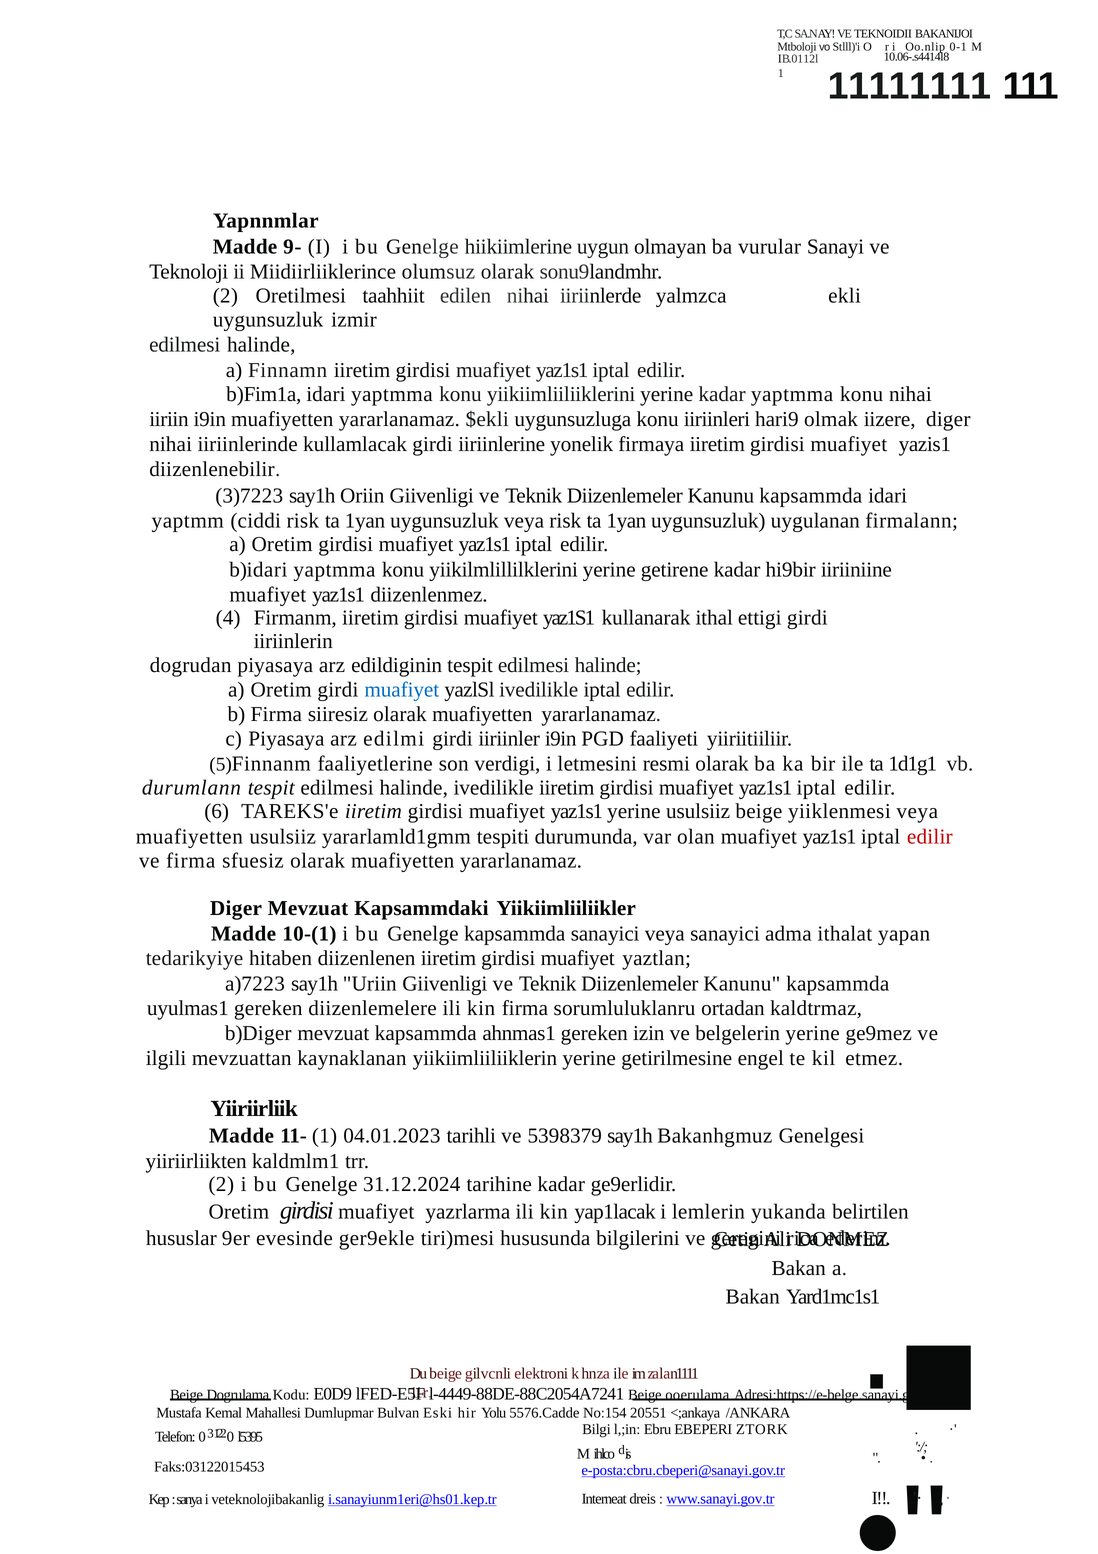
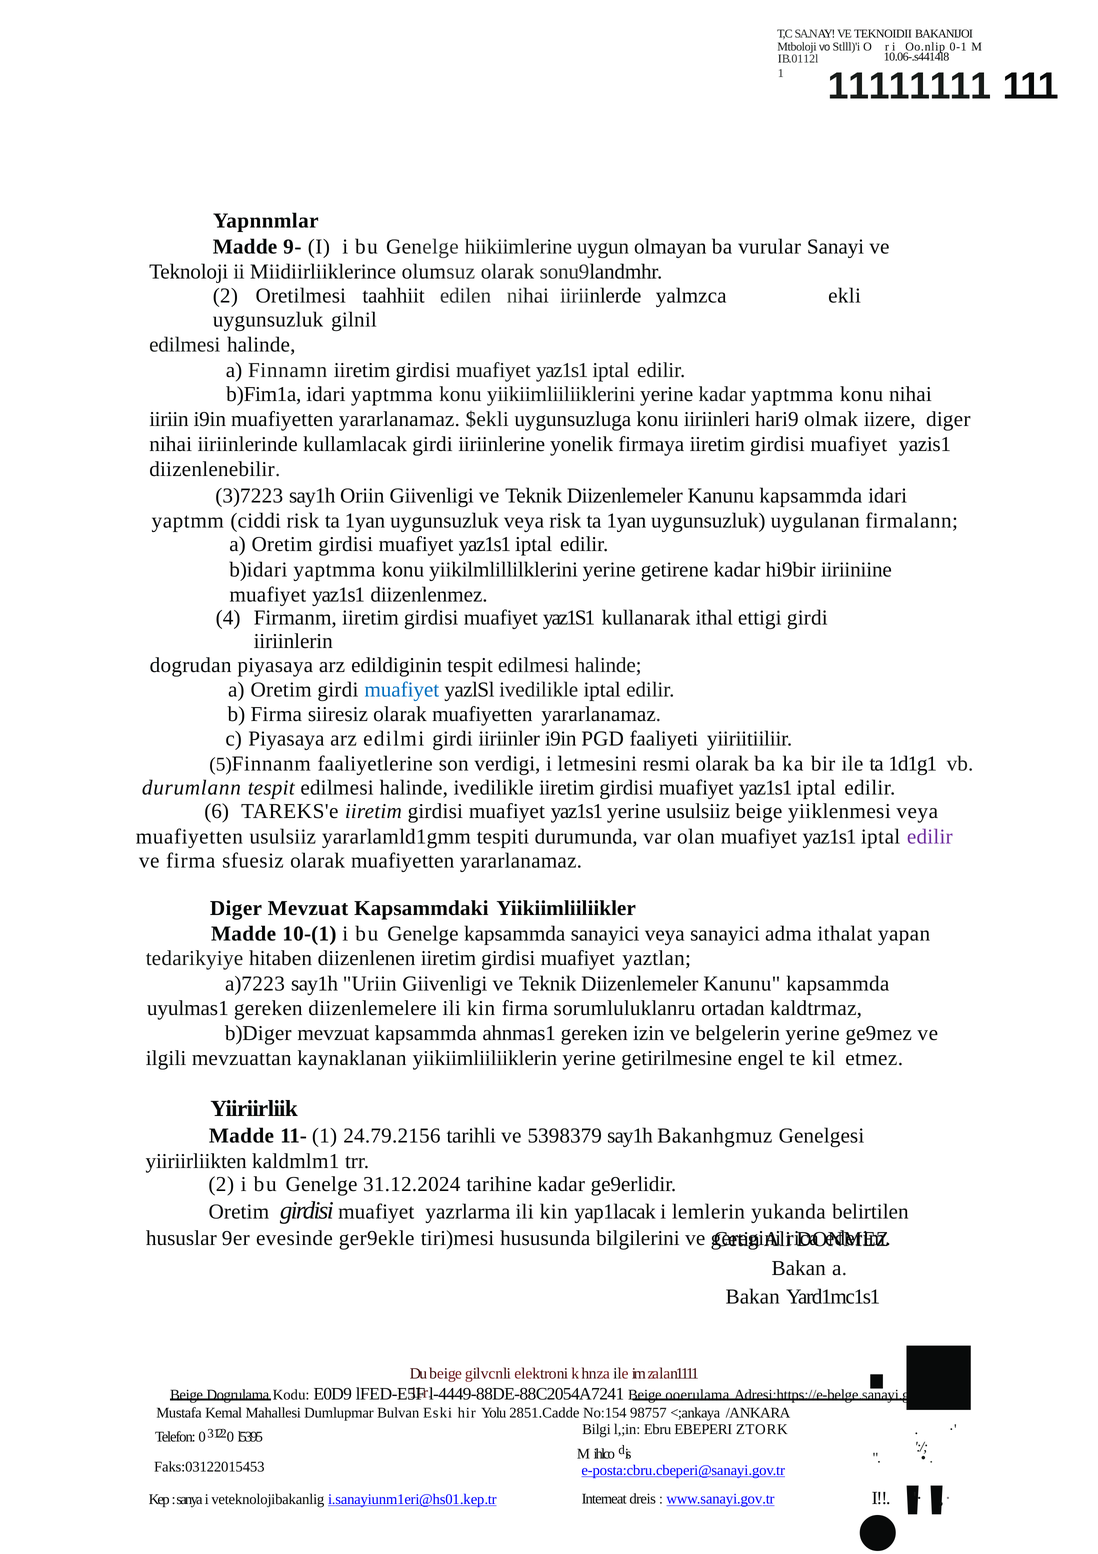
izmir: izmir -> gilnil
edilir at (930, 837) colour: red -> purple
04.01.2023: 04.01.2023 -> 24.79.2156
5576.Cadde: 5576.Cadde -> 2851.Cadde
20551: 20551 -> 98757
